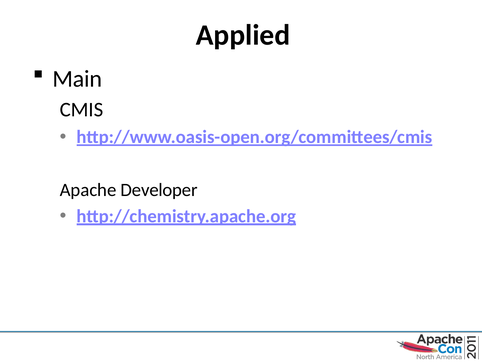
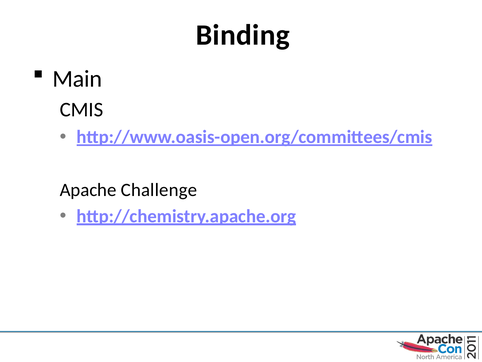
Applied: Applied -> Binding
Developer: Developer -> Challenge
